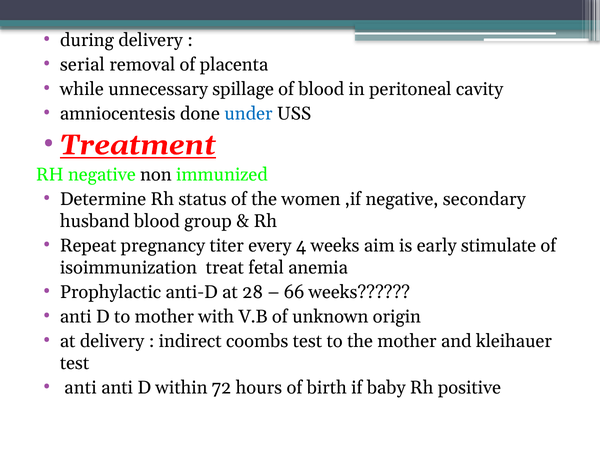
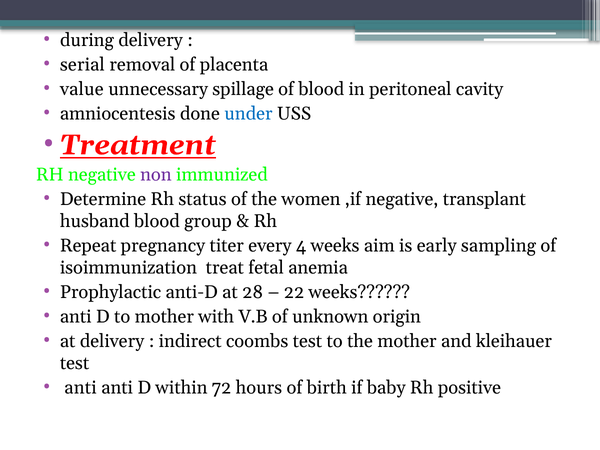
while: while -> value
non colour: black -> purple
secondary: secondary -> transplant
stimulate: stimulate -> sampling
66: 66 -> 22
